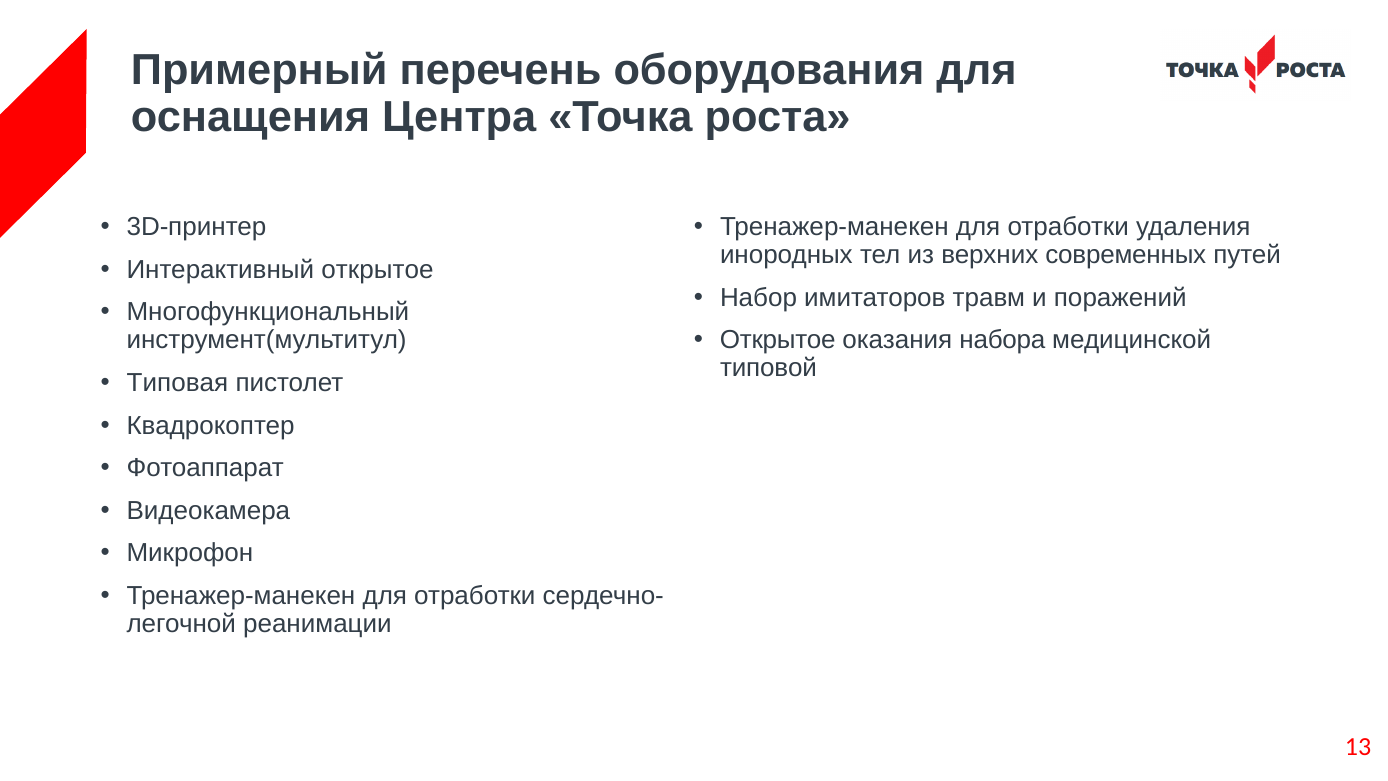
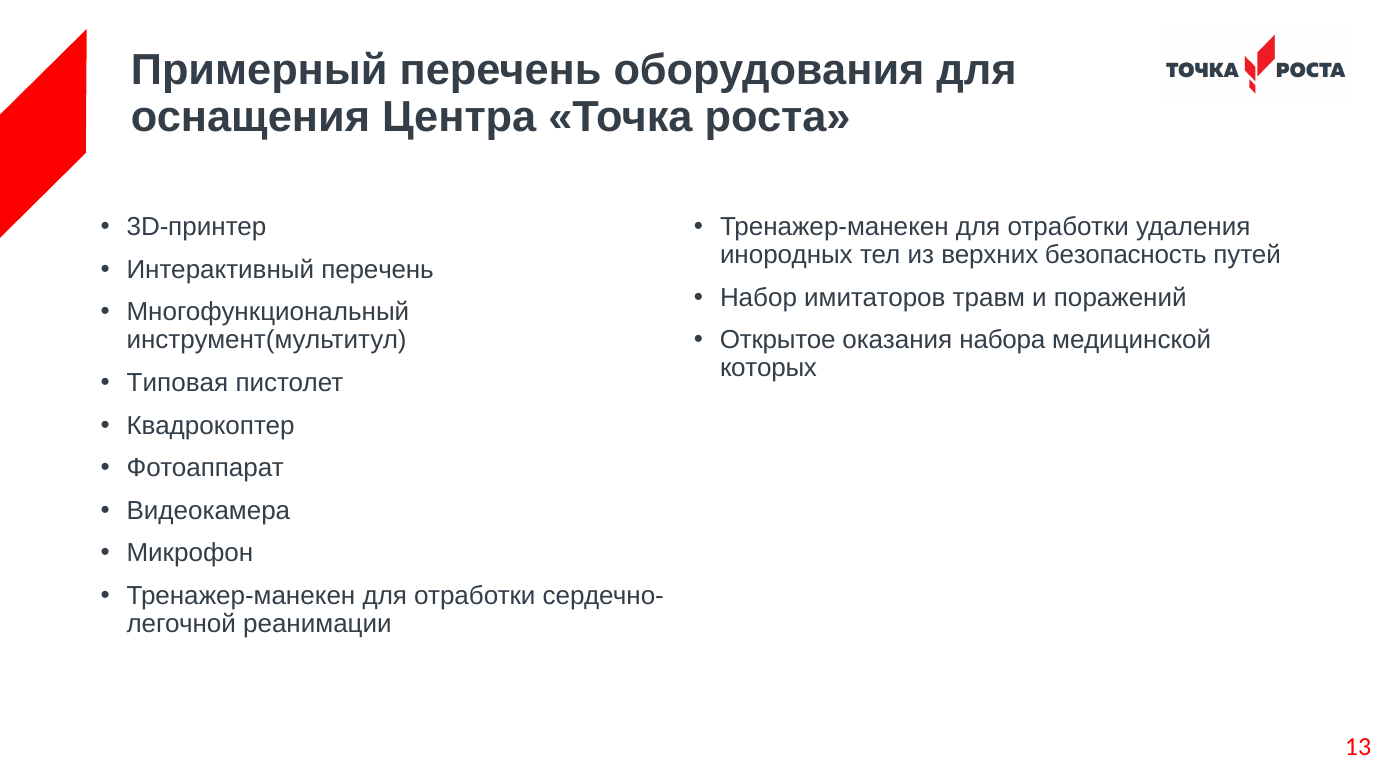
современных: современных -> безопасность
Интерактивный открытое: открытое -> перечень
типовой: типовой -> которых
